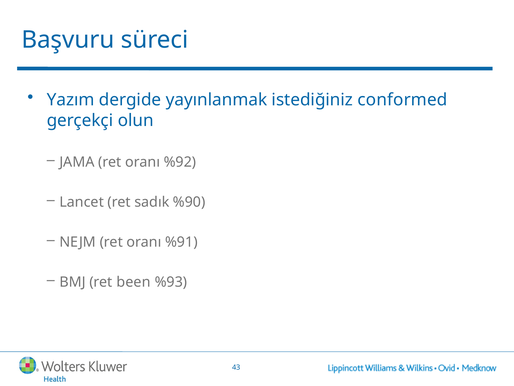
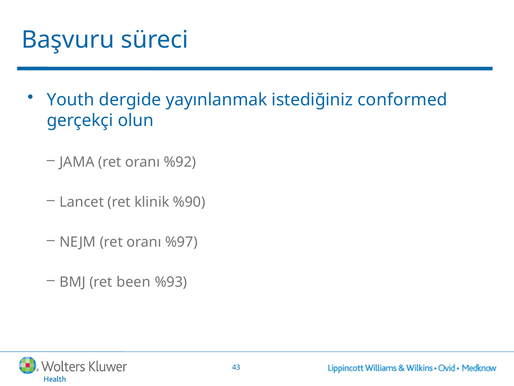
Yazım: Yazım -> Youth
sadık: sadık -> klinik
%91: %91 -> %97
